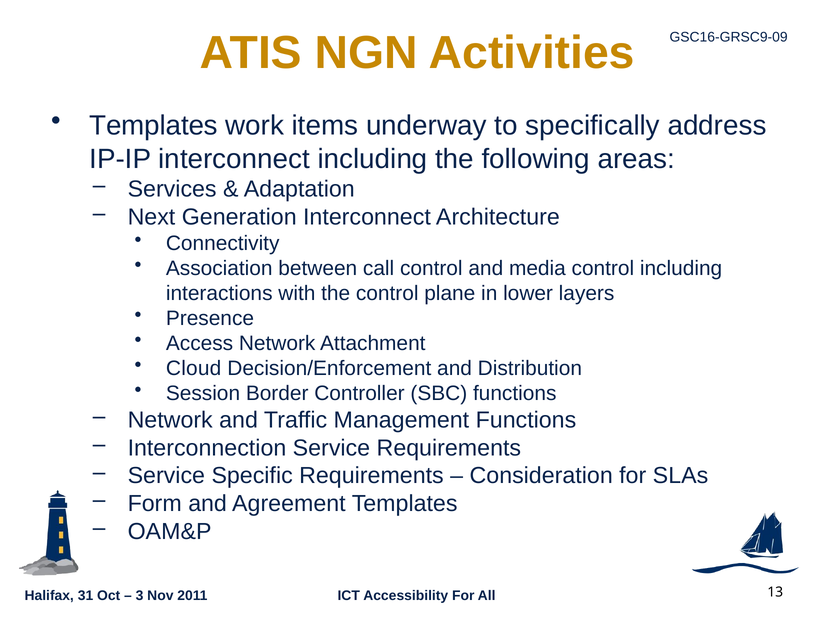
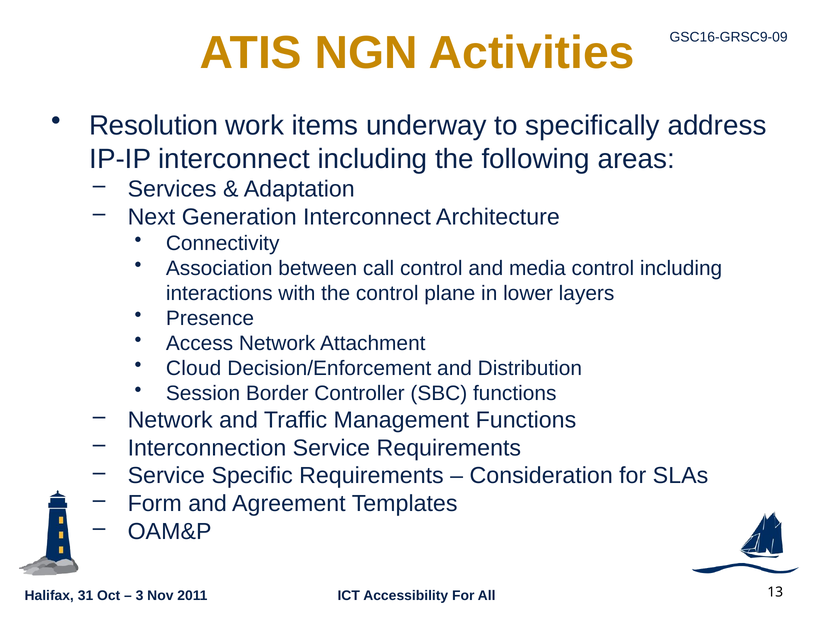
Templates at (154, 126): Templates -> Resolution
